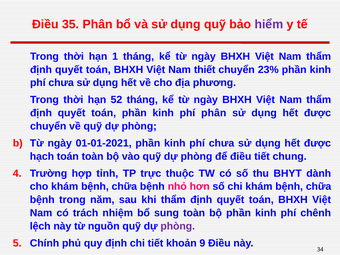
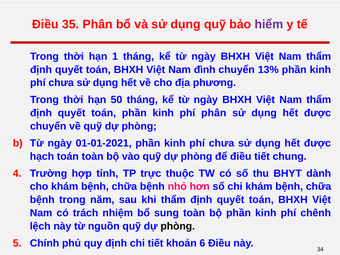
thiết: thiết -> đình
23%: 23% -> 13%
52: 52 -> 50
phòng at (178, 226) colour: purple -> black
9: 9 -> 6
